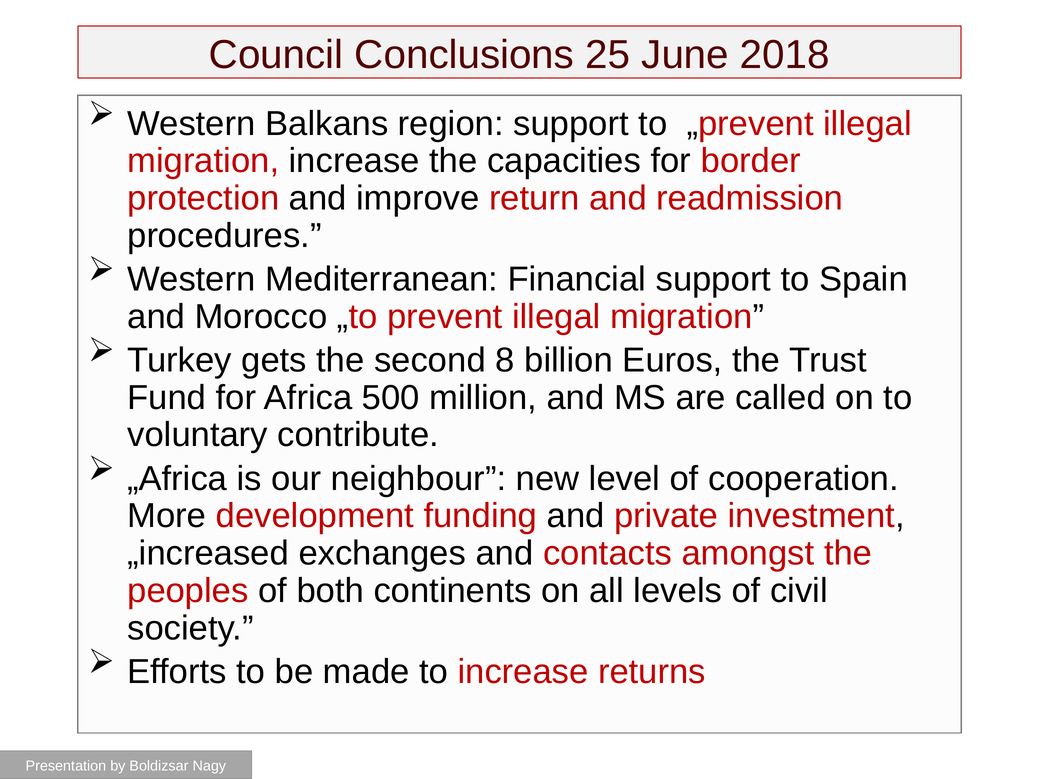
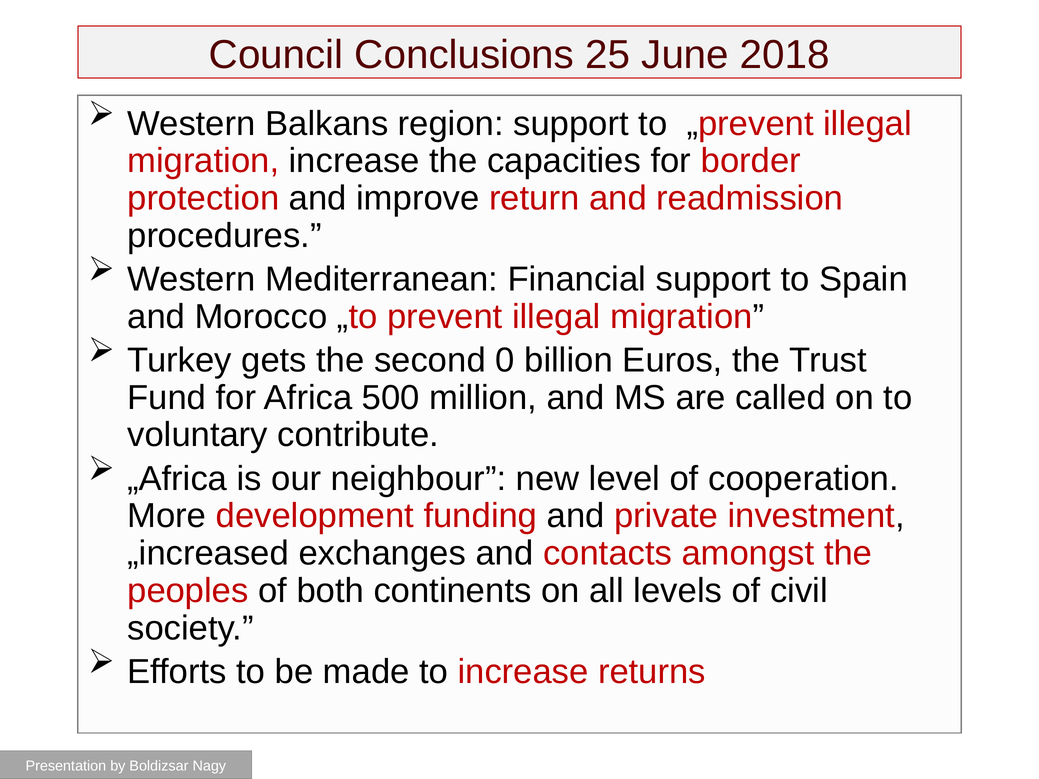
8: 8 -> 0
